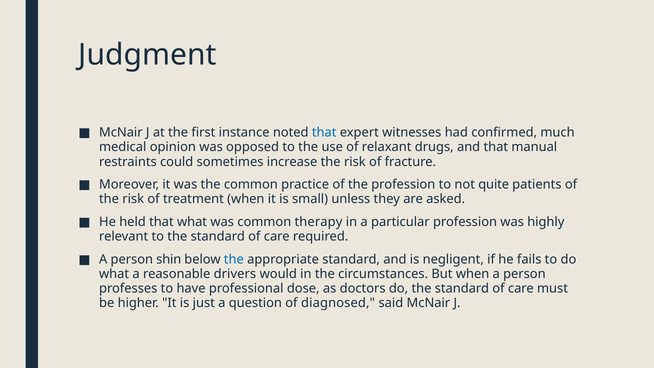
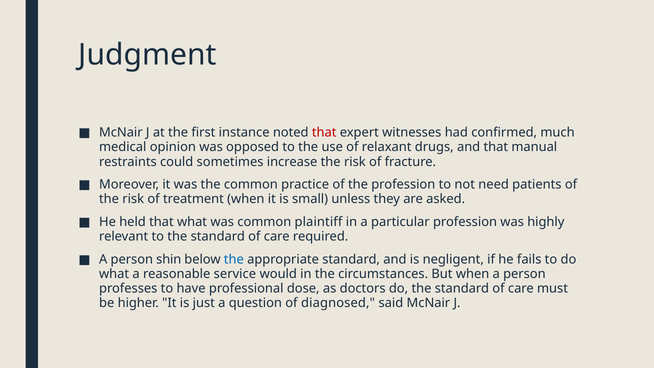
that at (324, 132) colour: blue -> red
quite: quite -> need
therapy: therapy -> plaintiff
drivers: drivers -> service
